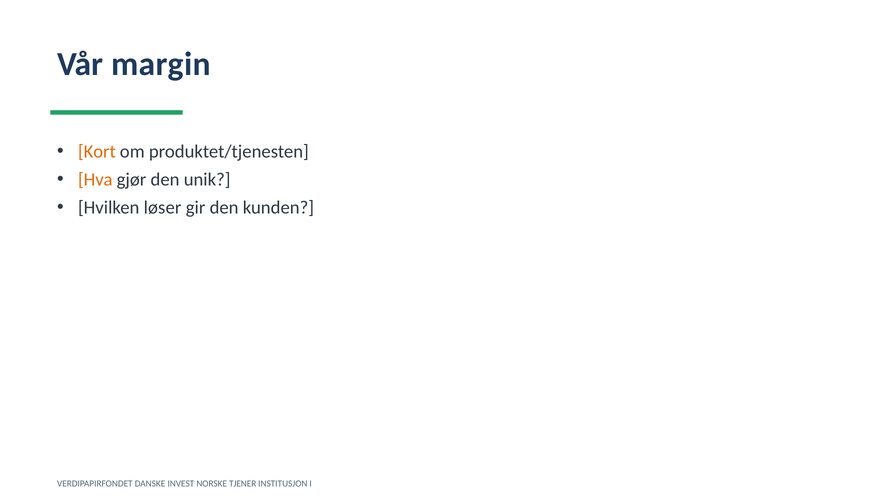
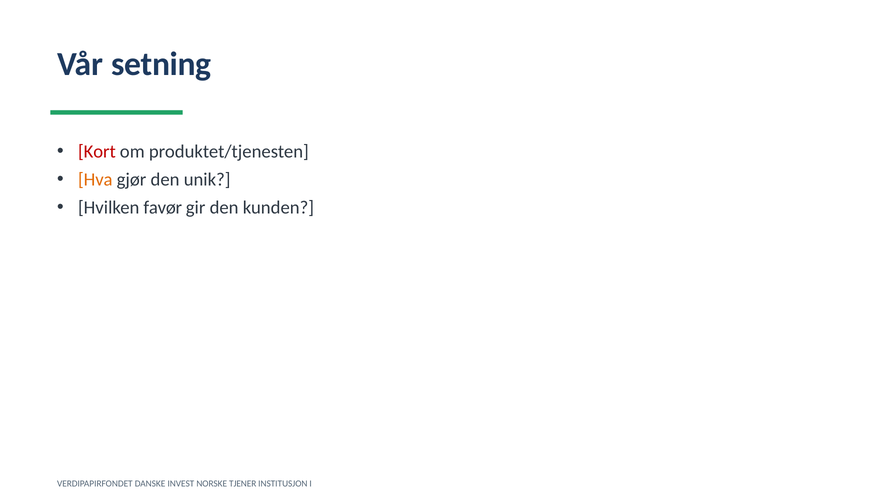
margin: margin -> setning
Kort colour: orange -> red
løser: løser -> favør
